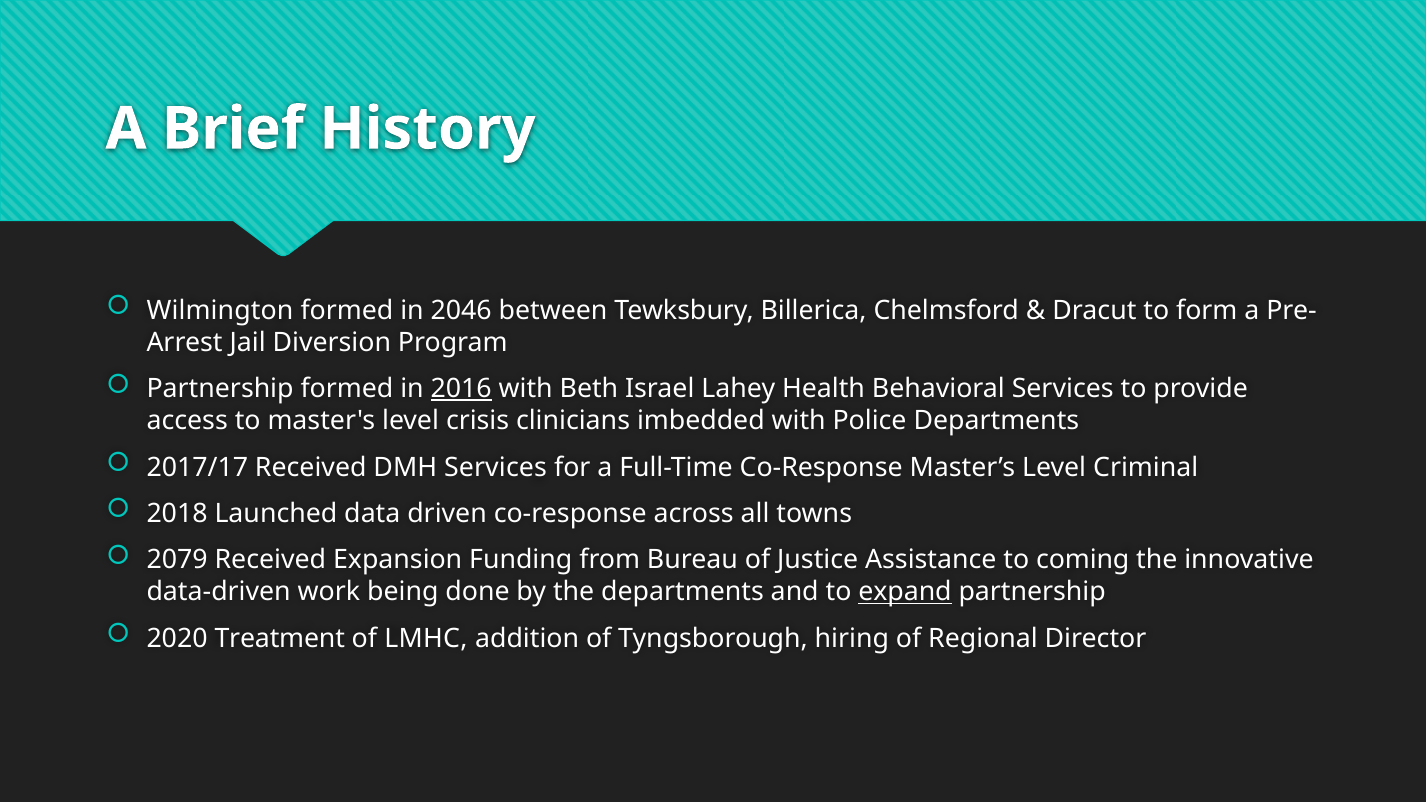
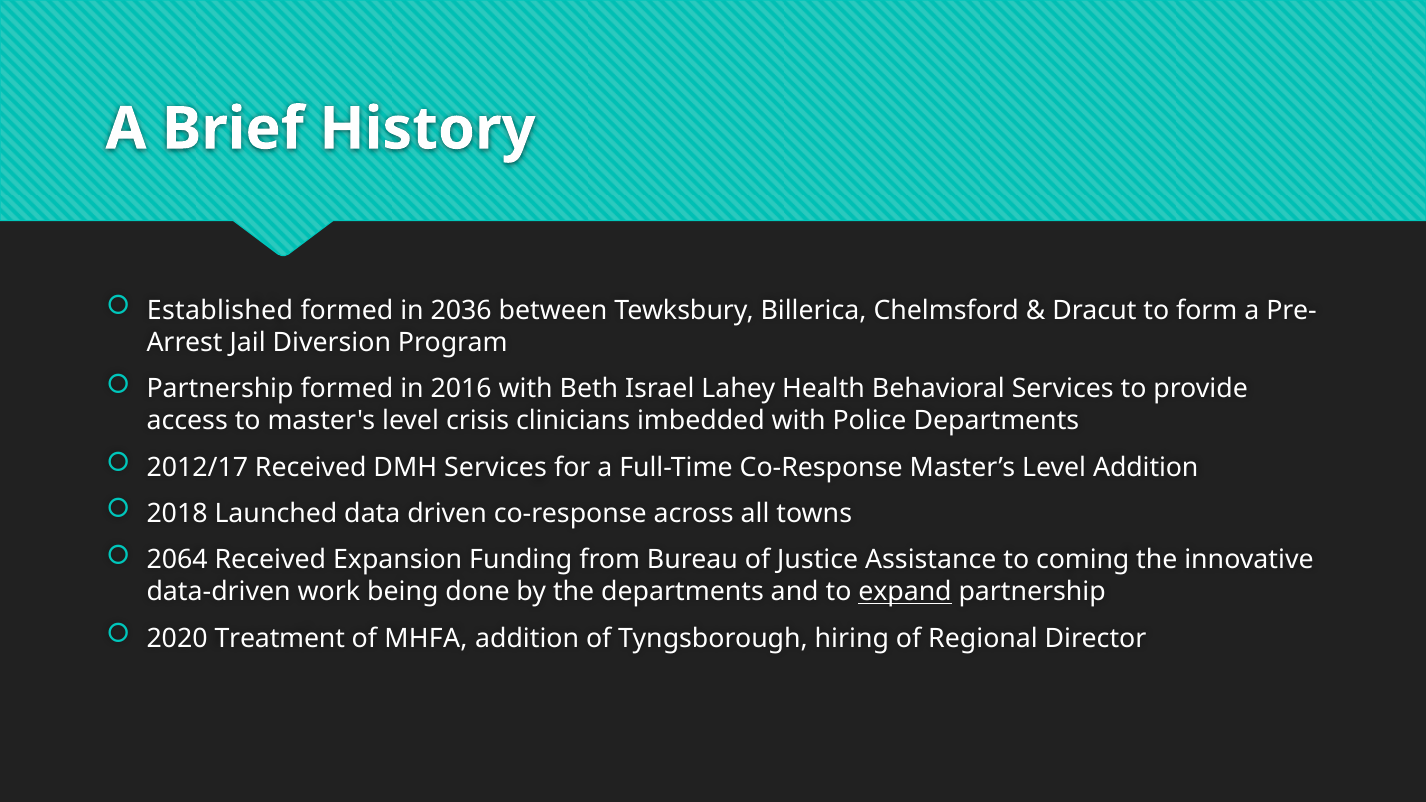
Wilmington: Wilmington -> Established
2046: 2046 -> 2036
2016 underline: present -> none
2017/17: 2017/17 -> 2012/17
Level Criminal: Criminal -> Addition
2079: 2079 -> 2064
LMHC: LMHC -> MHFA
